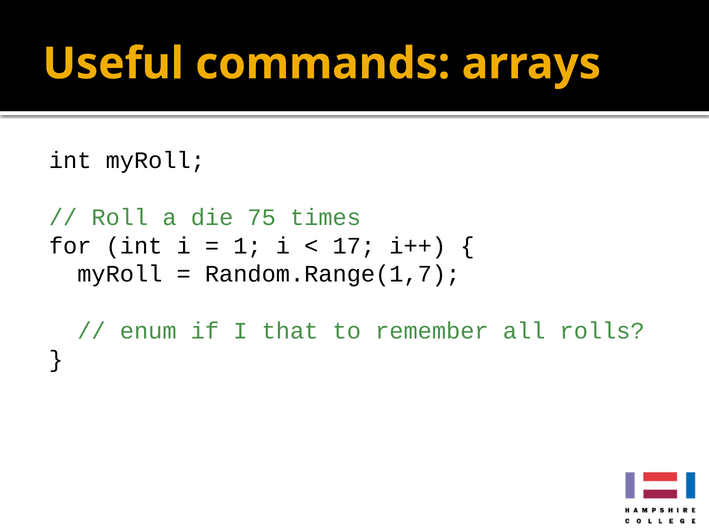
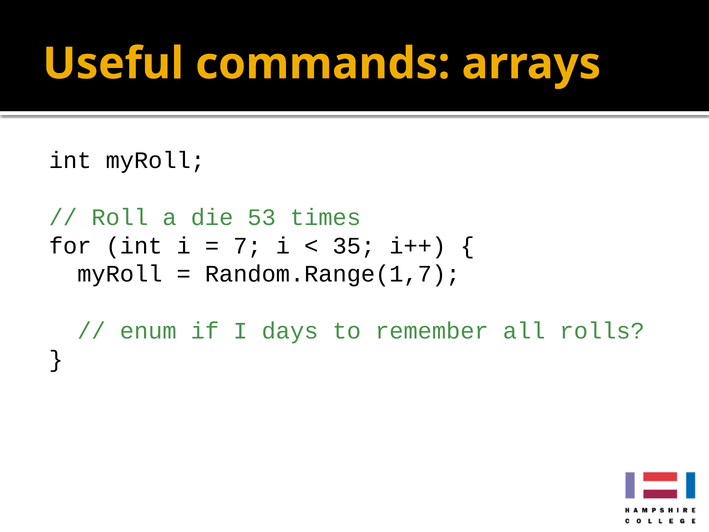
75: 75 -> 53
1: 1 -> 7
17: 17 -> 35
that: that -> days
